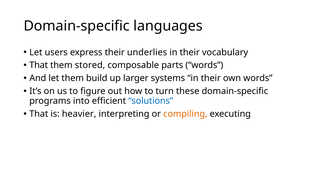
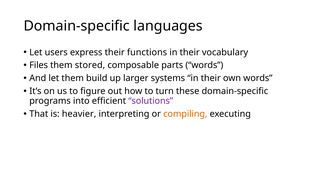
underlies: underlies -> functions
That at (39, 65): That -> Files
solutions colour: blue -> purple
